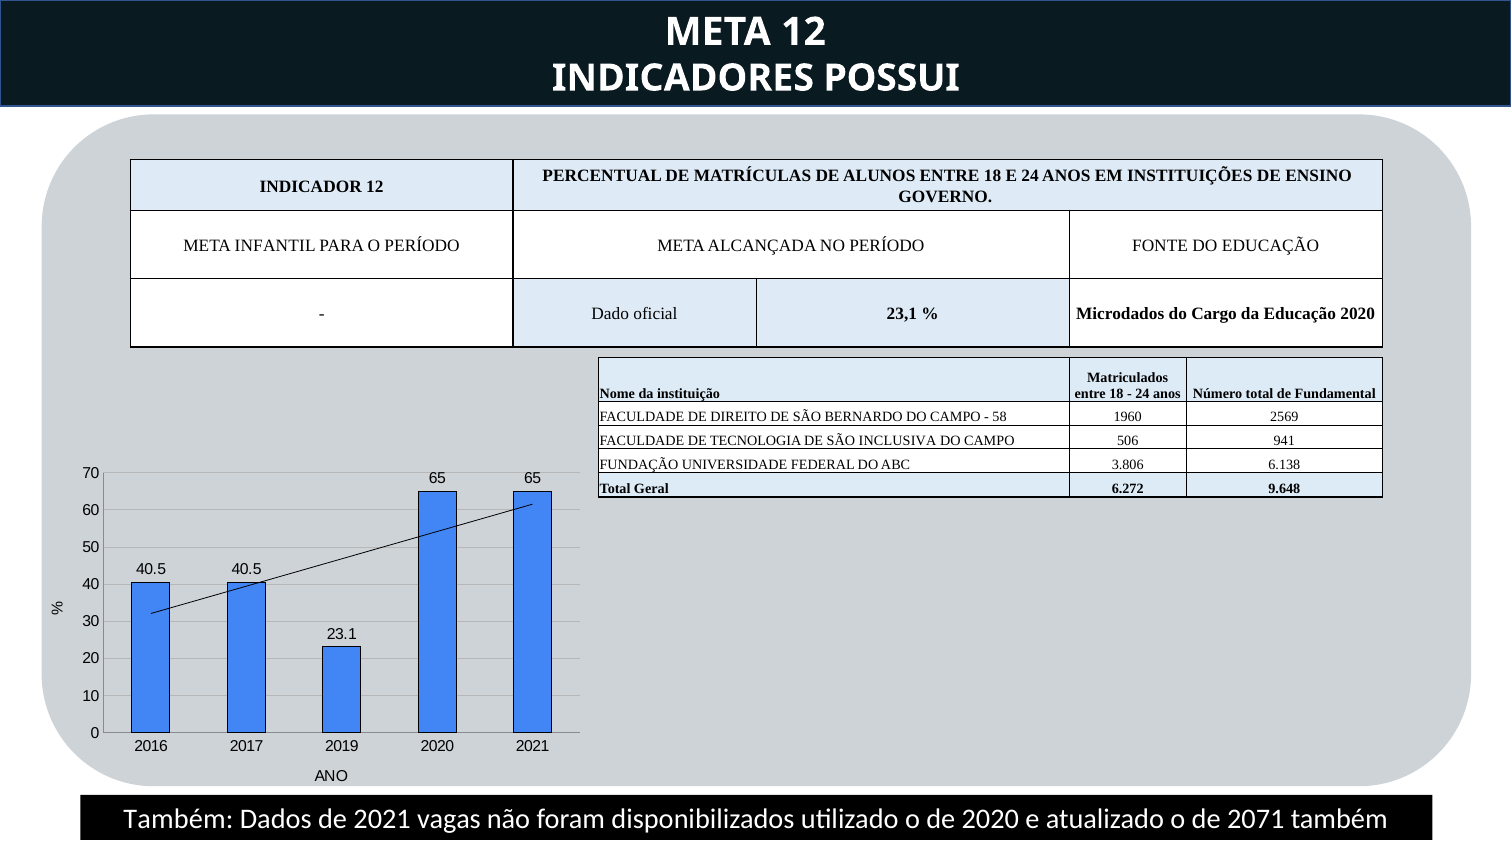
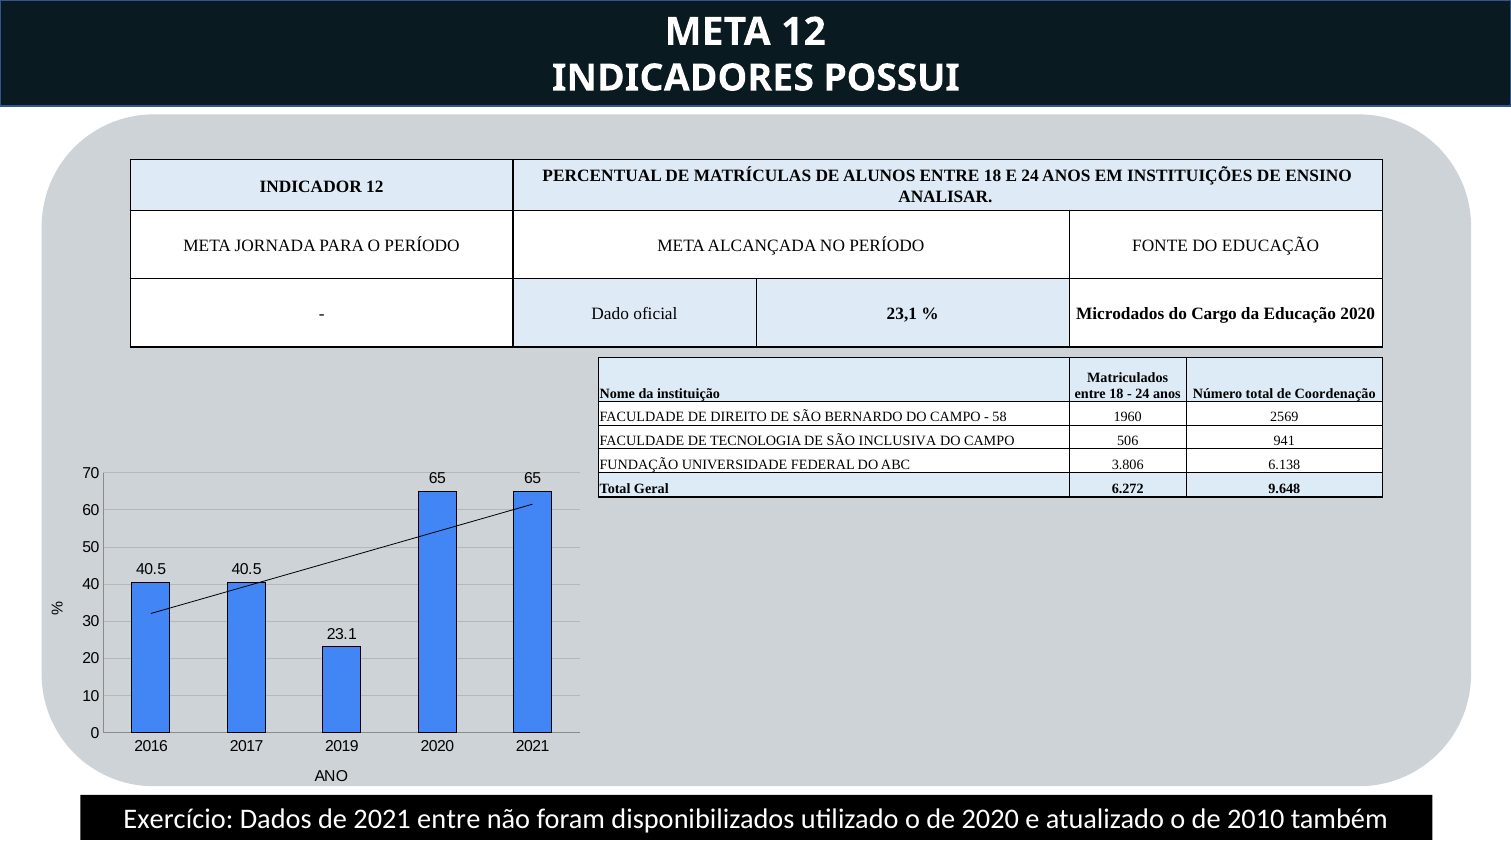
GOVERNO: GOVERNO -> ANALISAR
INFANTIL: INFANTIL -> JORNADA
Fundamental: Fundamental -> Coordenação
Também at (178, 819): Também -> Exercício
2021 vagas: vagas -> entre
2071: 2071 -> 2010
